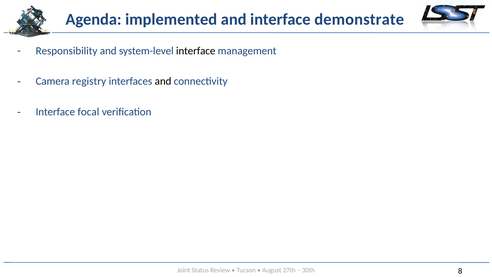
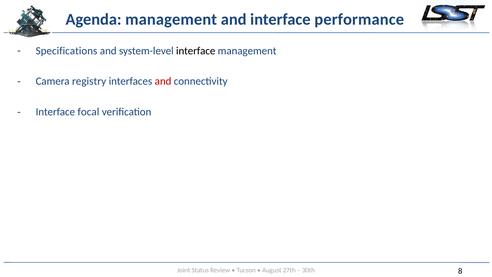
Agenda implemented: implemented -> management
demonstrate: demonstrate -> performance
Responsibility: Responsibility -> Specifications
and at (163, 81) colour: black -> red
